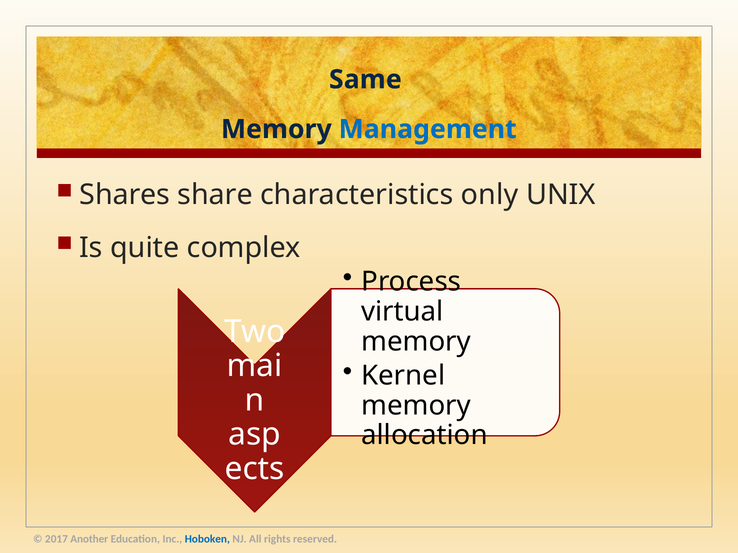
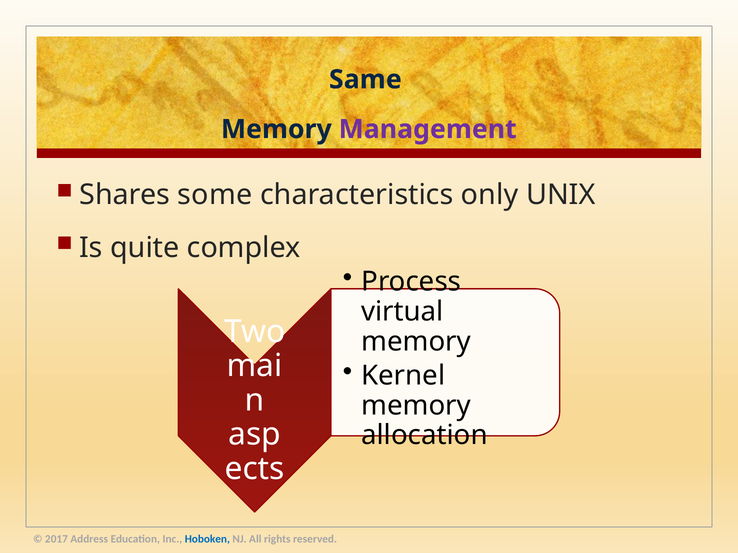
Management colour: blue -> purple
share: share -> some
Another: Another -> Address
